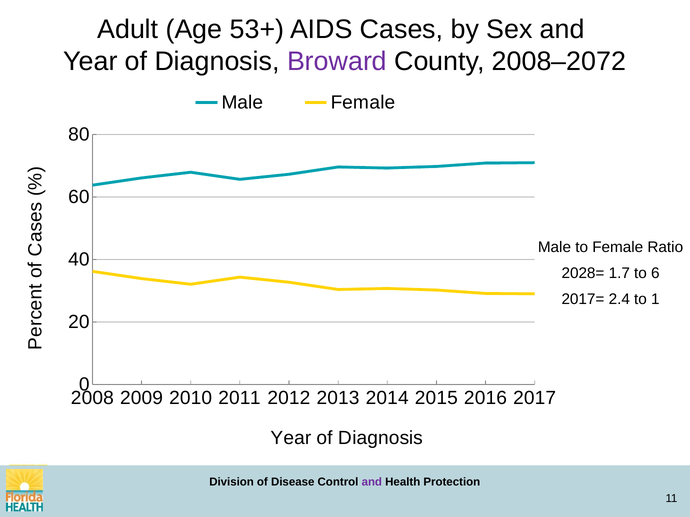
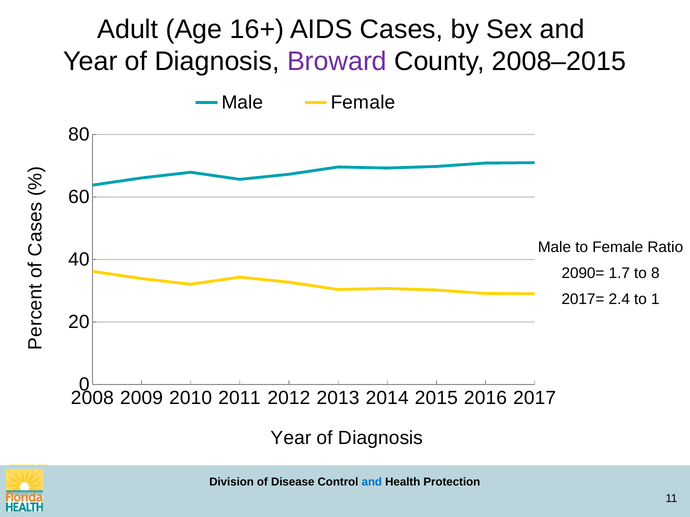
53+: 53+ -> 16+
2008–2072: 2008–2072 -> 2008–2015
2028=: 2028= -> 2090=
6: 6 -> 8
and at (372, 483) colour: purple -> blue
